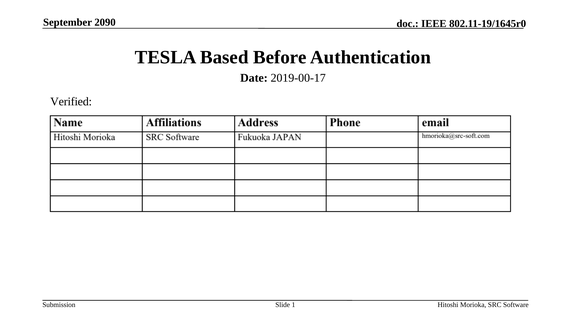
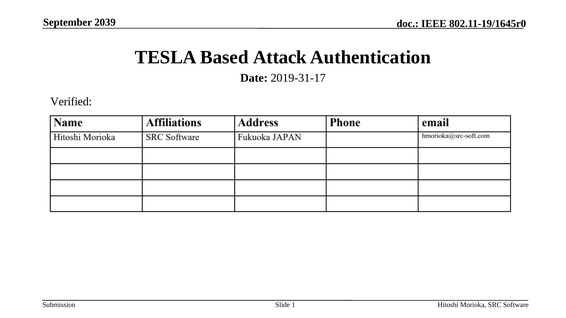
2090: 2090 -> 2039
Before: Before -> Attack
2019-00-17: 2019-00-17 -> 2019-31-17
